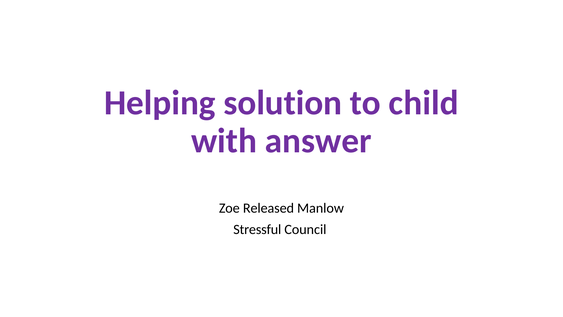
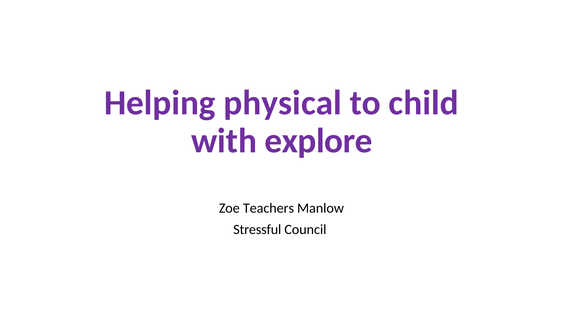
solution: solution -> physical
answer: answer -> explore
Released: Released -> Teachers
